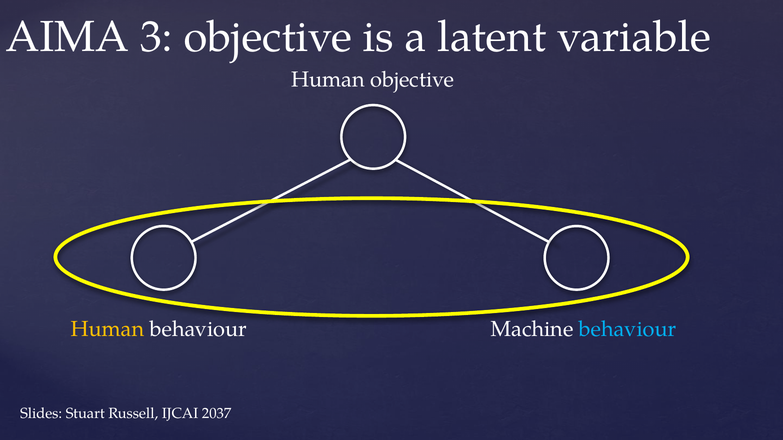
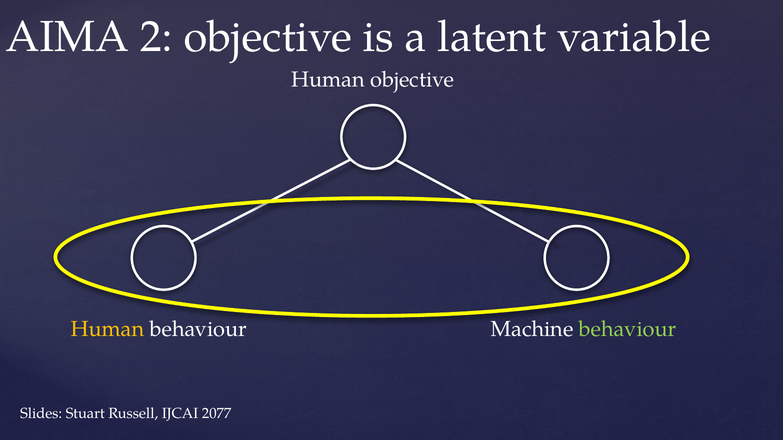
3: 3 -> 2
behaviour at (628, 330) colour: light blue -> light green
2037: 2037 -> 2077
